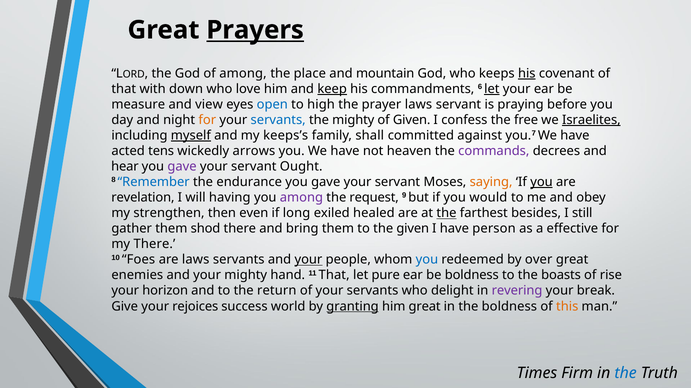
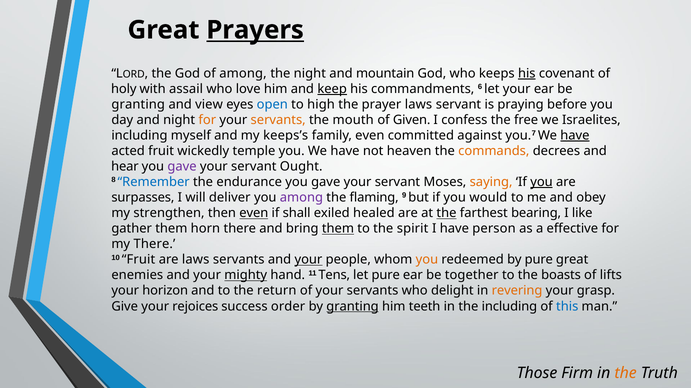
the place: place -> night
that at (124, 89): that -> holy
down: down -> assail
let at (492, 89) underline: present -> none
measure at (138, 105): measure -> granting
servants at (278, 120) colour: blue -> orange
the mighty: mighty -> mouth
Israelites underline: present -> none
myself underline: present -> none
family shall: shall -> even
have at (575, 136) underline: none -> present
acted tens: tens -> fruit
arrows: arrows -> temple
commands colour: purple -> orange
revelation: revelation -> surpasses
having: having -> deliver
request: request -> flaming
even at (254, 213) underline: none -> present
long: long -> shall
besides: besides -> bearing
still: still -> like
shod: shod -> horn
them at (338, 229) underline: none -> present
the given: given -> spirit
10 Foes: Foes -> Fruit
you at (427, 260) colour: blue -> orange
by over: over -> pure
mighty at (246, 276) underline: none -> present
11 That: That -> Tens
be boldness: boldness -> together
rise: rise -> lifts
revering colour: purple -> orange
break: break -> grasp
world: world -> order
him great: great -> teeth
the boldness: boldness -> including
this colour: orange -> blue
Times: Times -> Those
the at (626, 374) colour: blue -> orange
